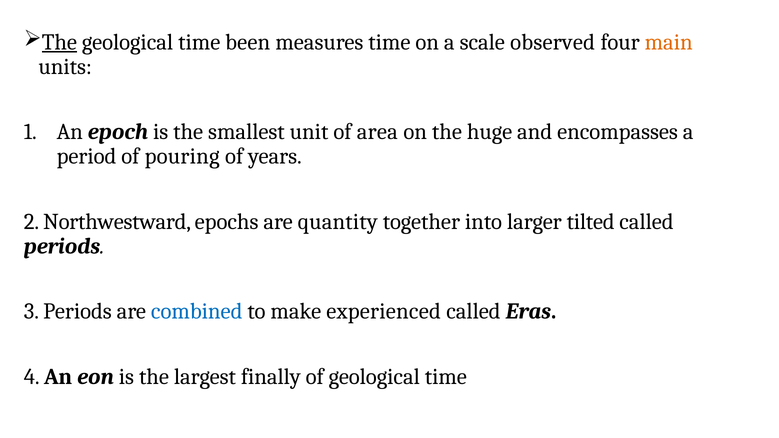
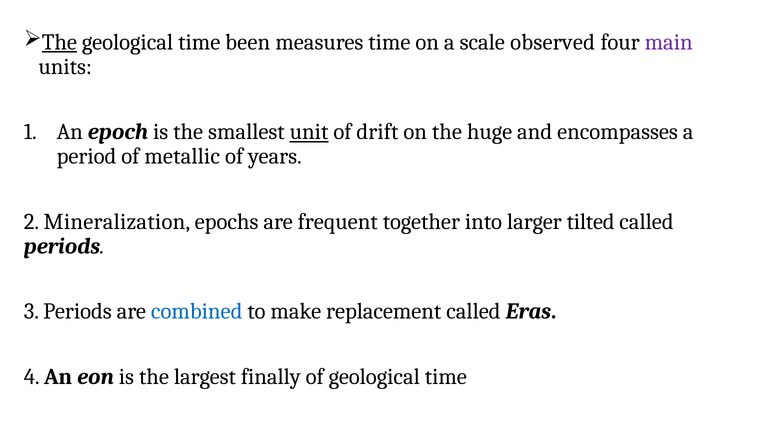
main colour: orange -> purple
unit underline: none -> present
area: area -> drift
pouring: pouring -> metallic
Northwestward: Northwestward -> Mineralization
quantity: quantity -> frequent
experienced: experienced -> replacement
